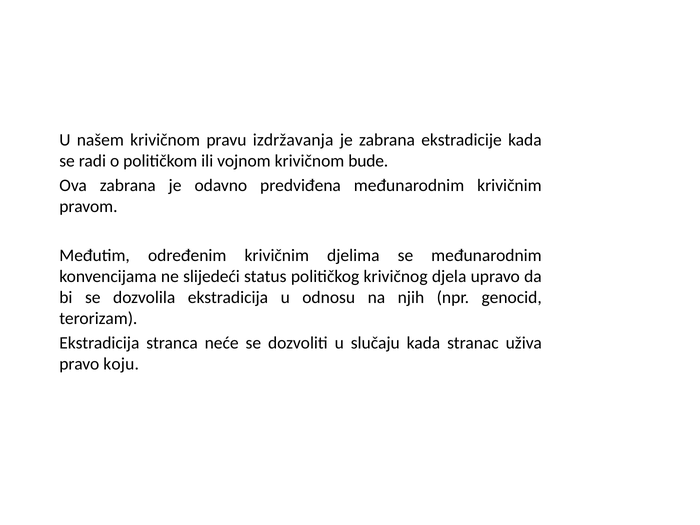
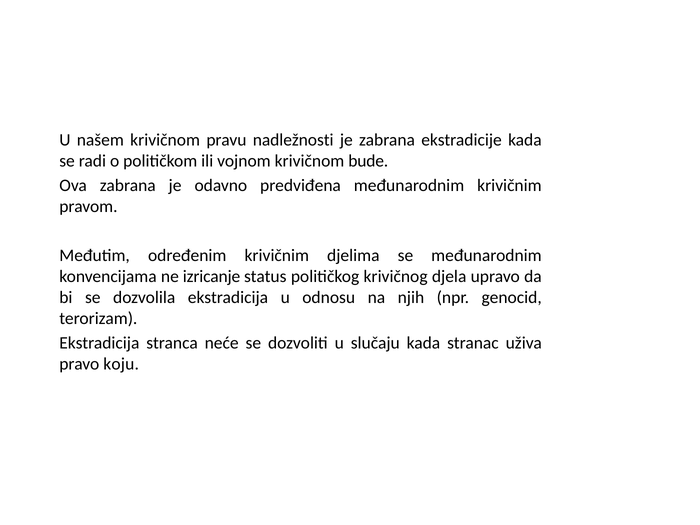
izdržavanja: izdržavanja -> nadležnosti
slijedeći: slijedeći -> izricanje
